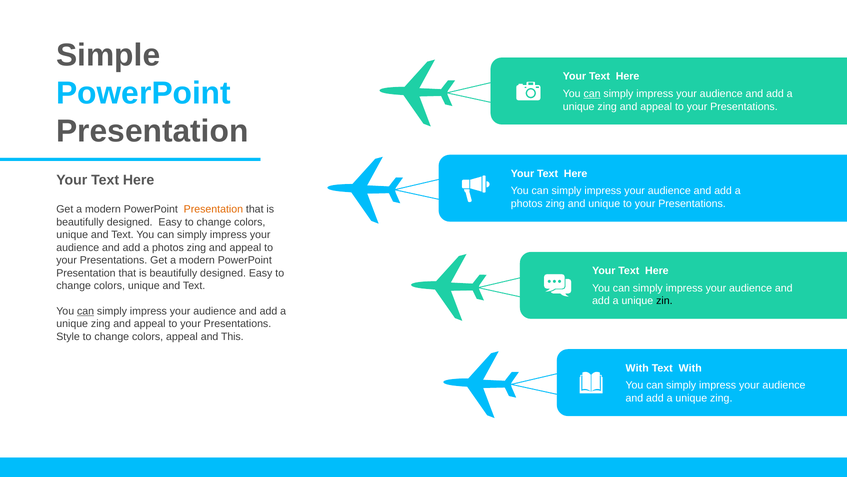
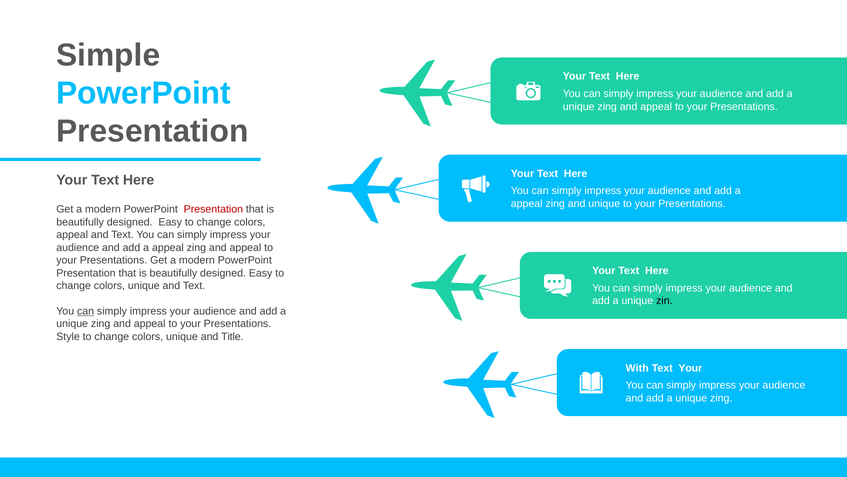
can at (592, 94) underline: present -> none
photos at (527, 203): photos -> appeal
Presentation at (213, 209) colour: orange -> red
unique at (72, 235): unique -> appeal
photos at (168, 247): photos -> appeal
appeal at (182, 336): appeal -> unique
This: This -> Title
Text With: With -> Your
